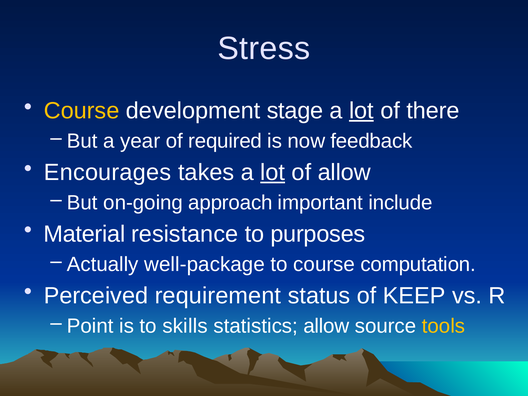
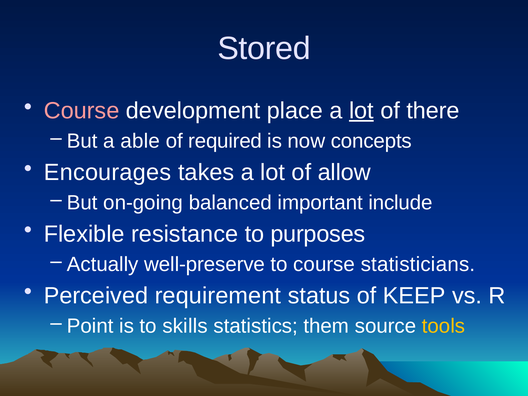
Stress: Stress -> Stored
Course at (82, 111) colour: yellow -> pink
stage: stage -> place
year: year -> able
feedback: feedback -> concepts
lot at (273, 172) underline: present -> none
approach: approach -> balanced
Material: Material -> Flexible
well-package: well-package -> well-preserve
computation: computation -> statisticians
statistics allow: allow -> them
